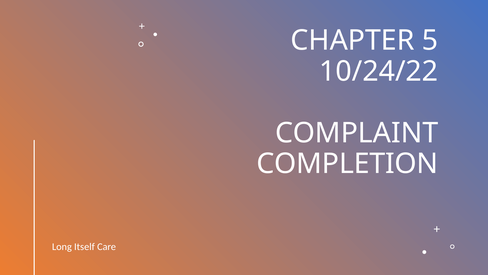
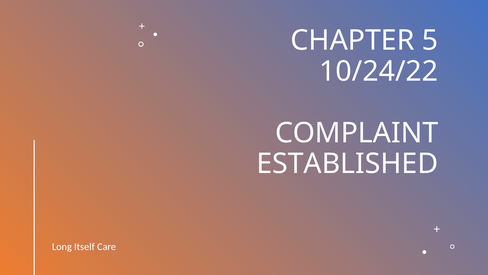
COMPLETION: COMPLETION -> ESTABLISHED
